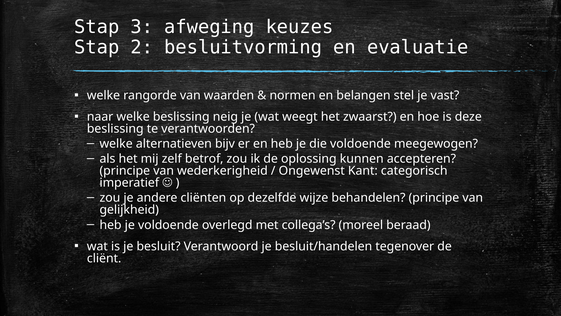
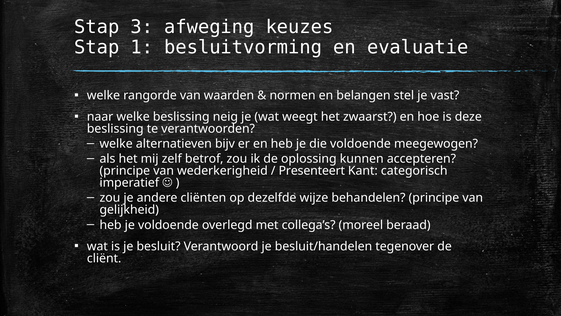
2: 2 -> 1
Ongewenst: Ongewenst -> Presenteert
